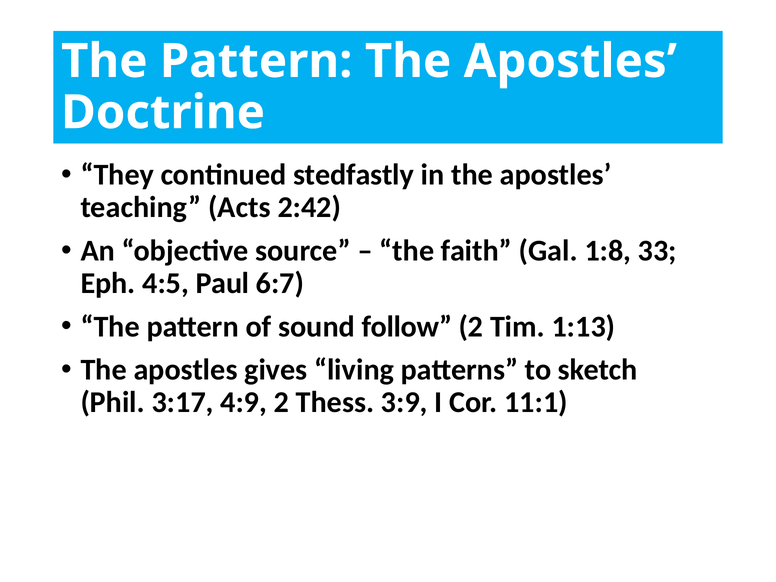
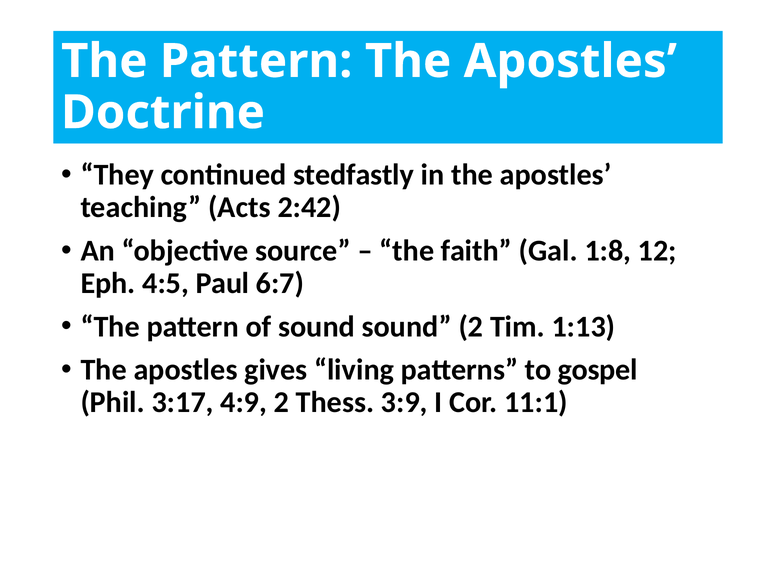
33: 33 -> 12
sound follow: follow -> sound
sketch: sketch -> gospel
